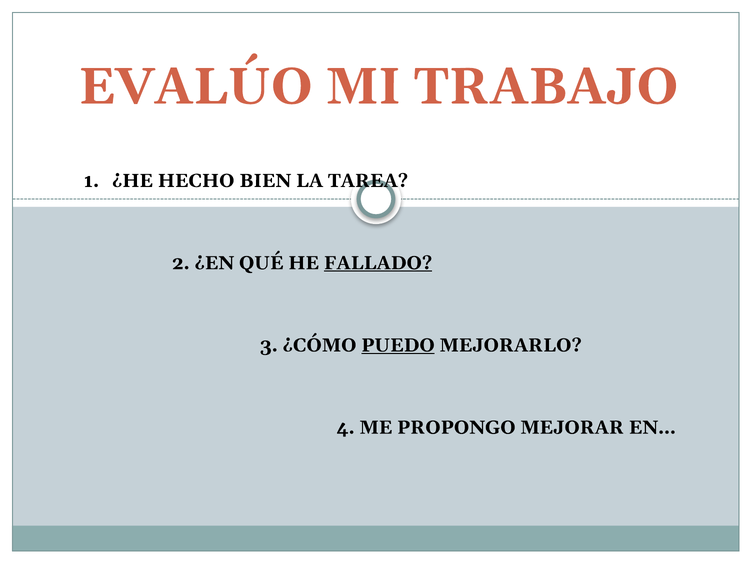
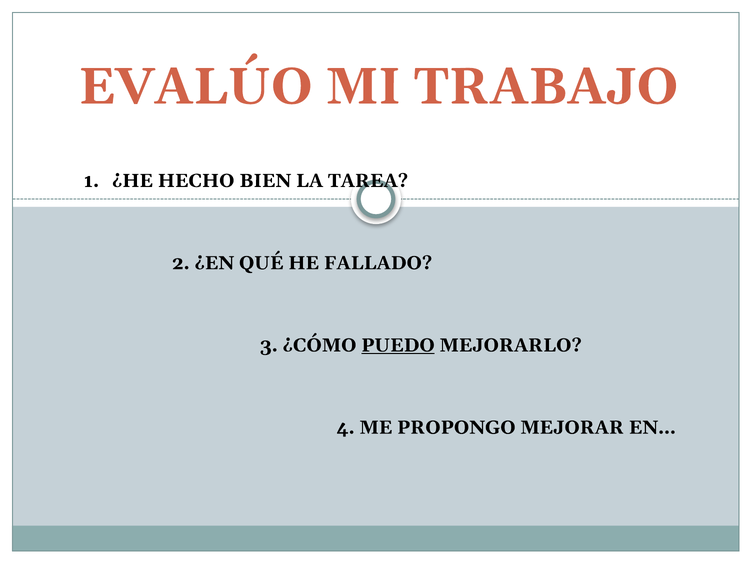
FALLADO underline: present -> none
